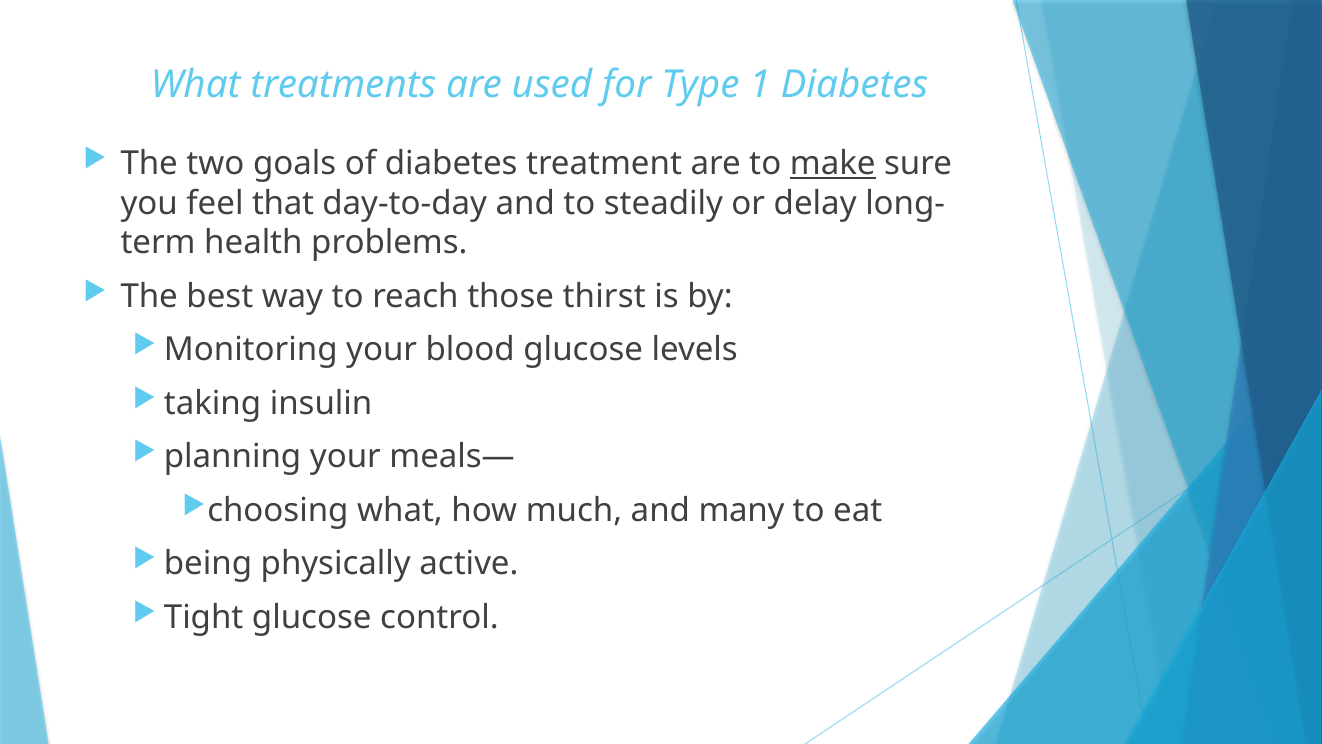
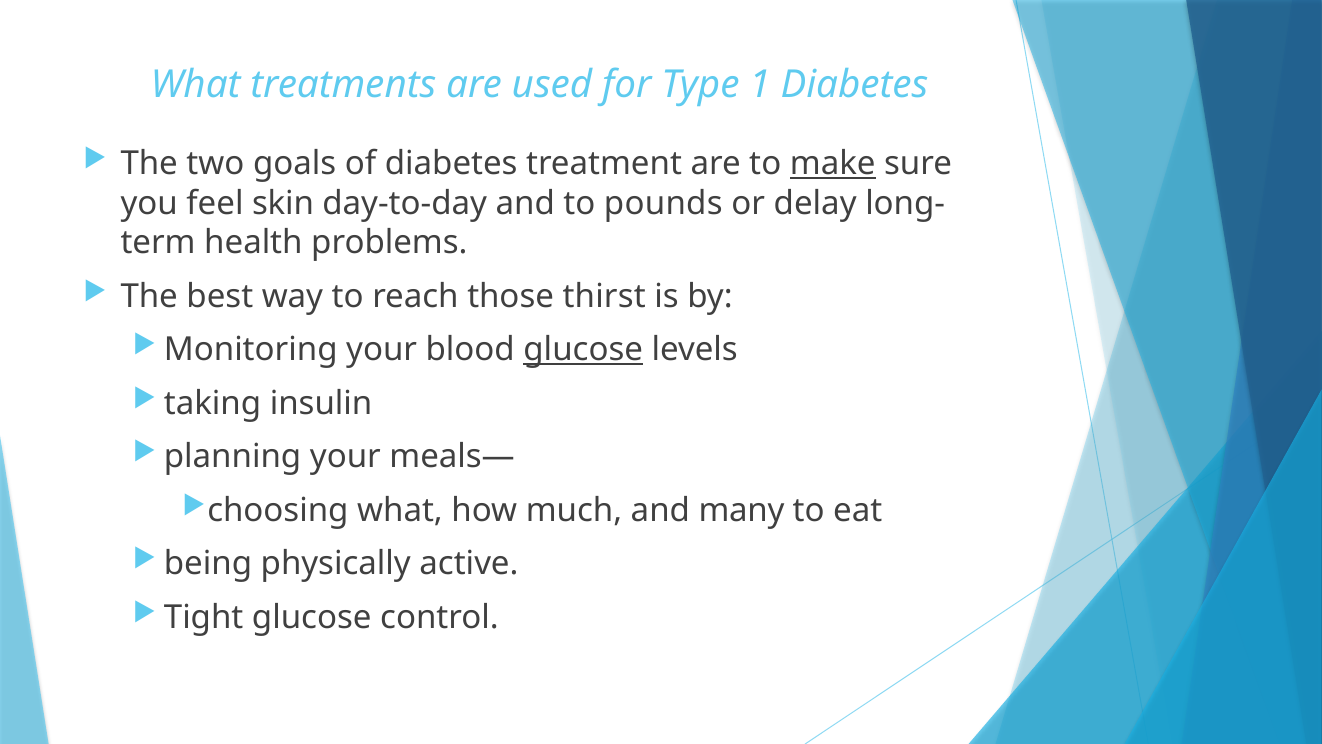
that: that -> skin
steadily: steadily -> pounds
glucose at (583, 350) underline: none -> present
